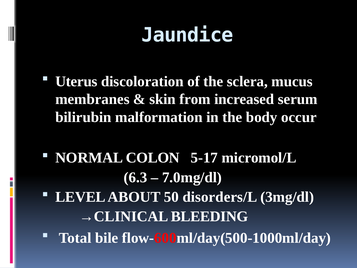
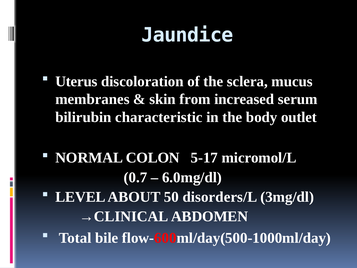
malformation: malformation -> characteristic
occur: occur -> outlet
6.3: 6.3 -> 0.7
7.0mg/dl: 7.0mg/dl -> 6.0mg/dl
BLEEDING: BLEEDING -> ABDOMEN
